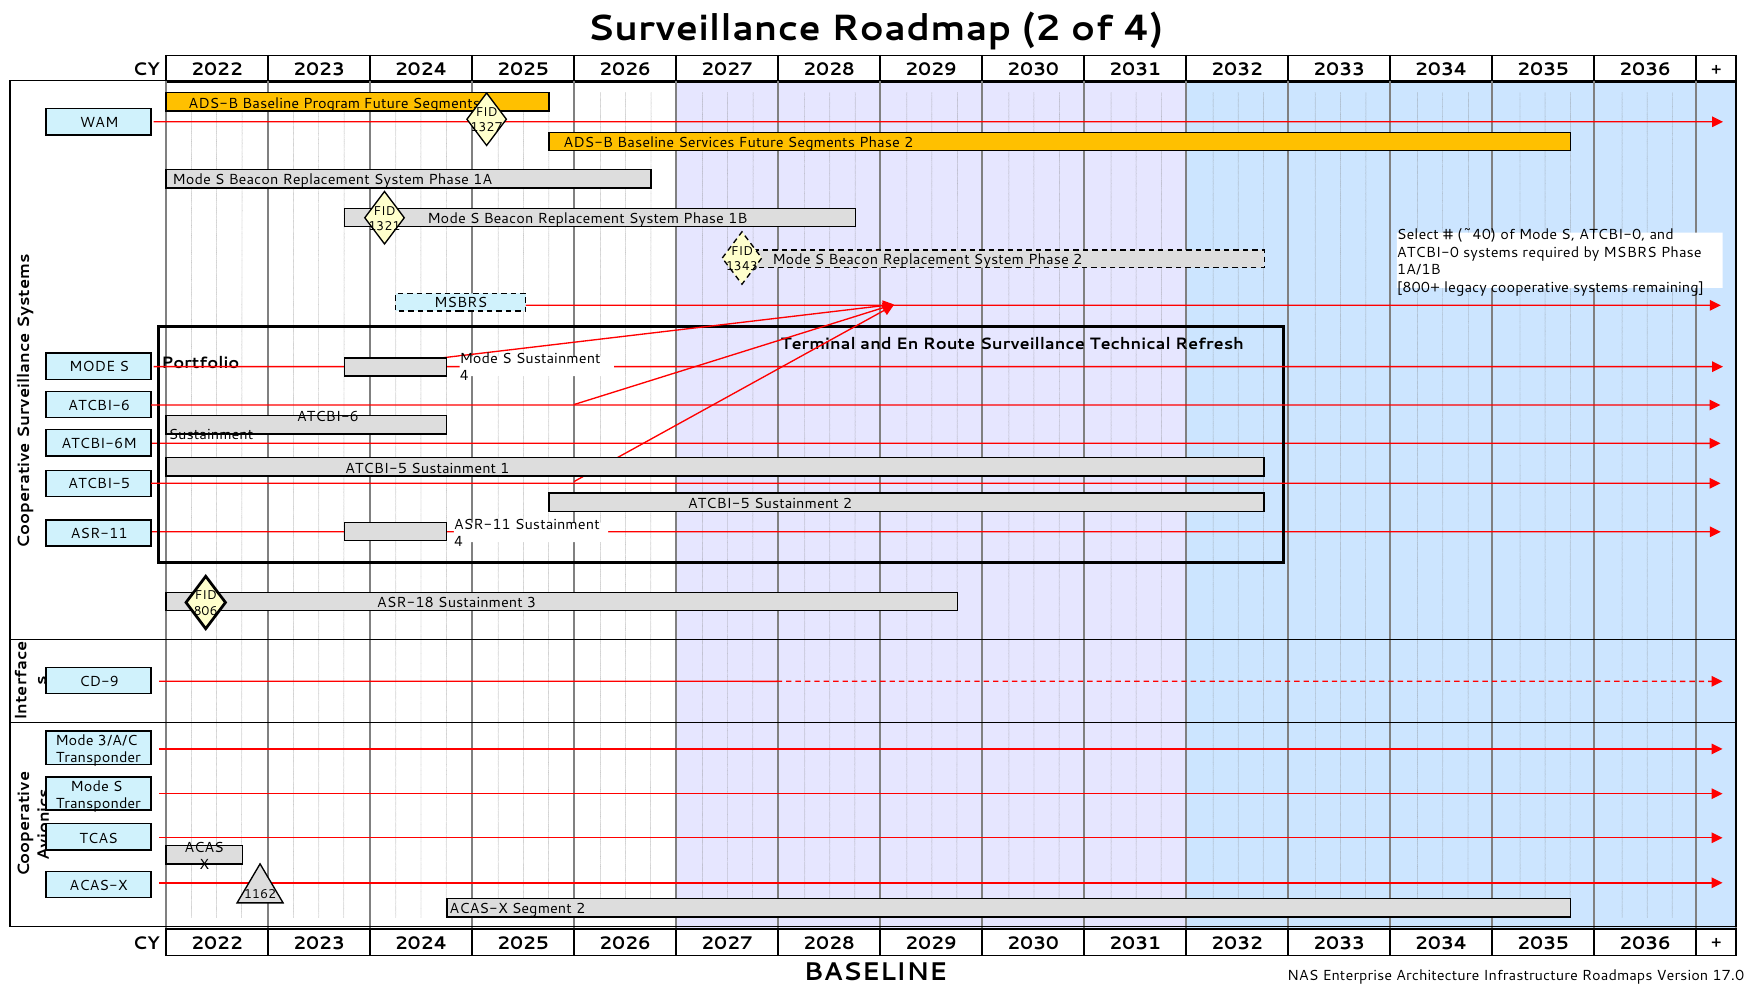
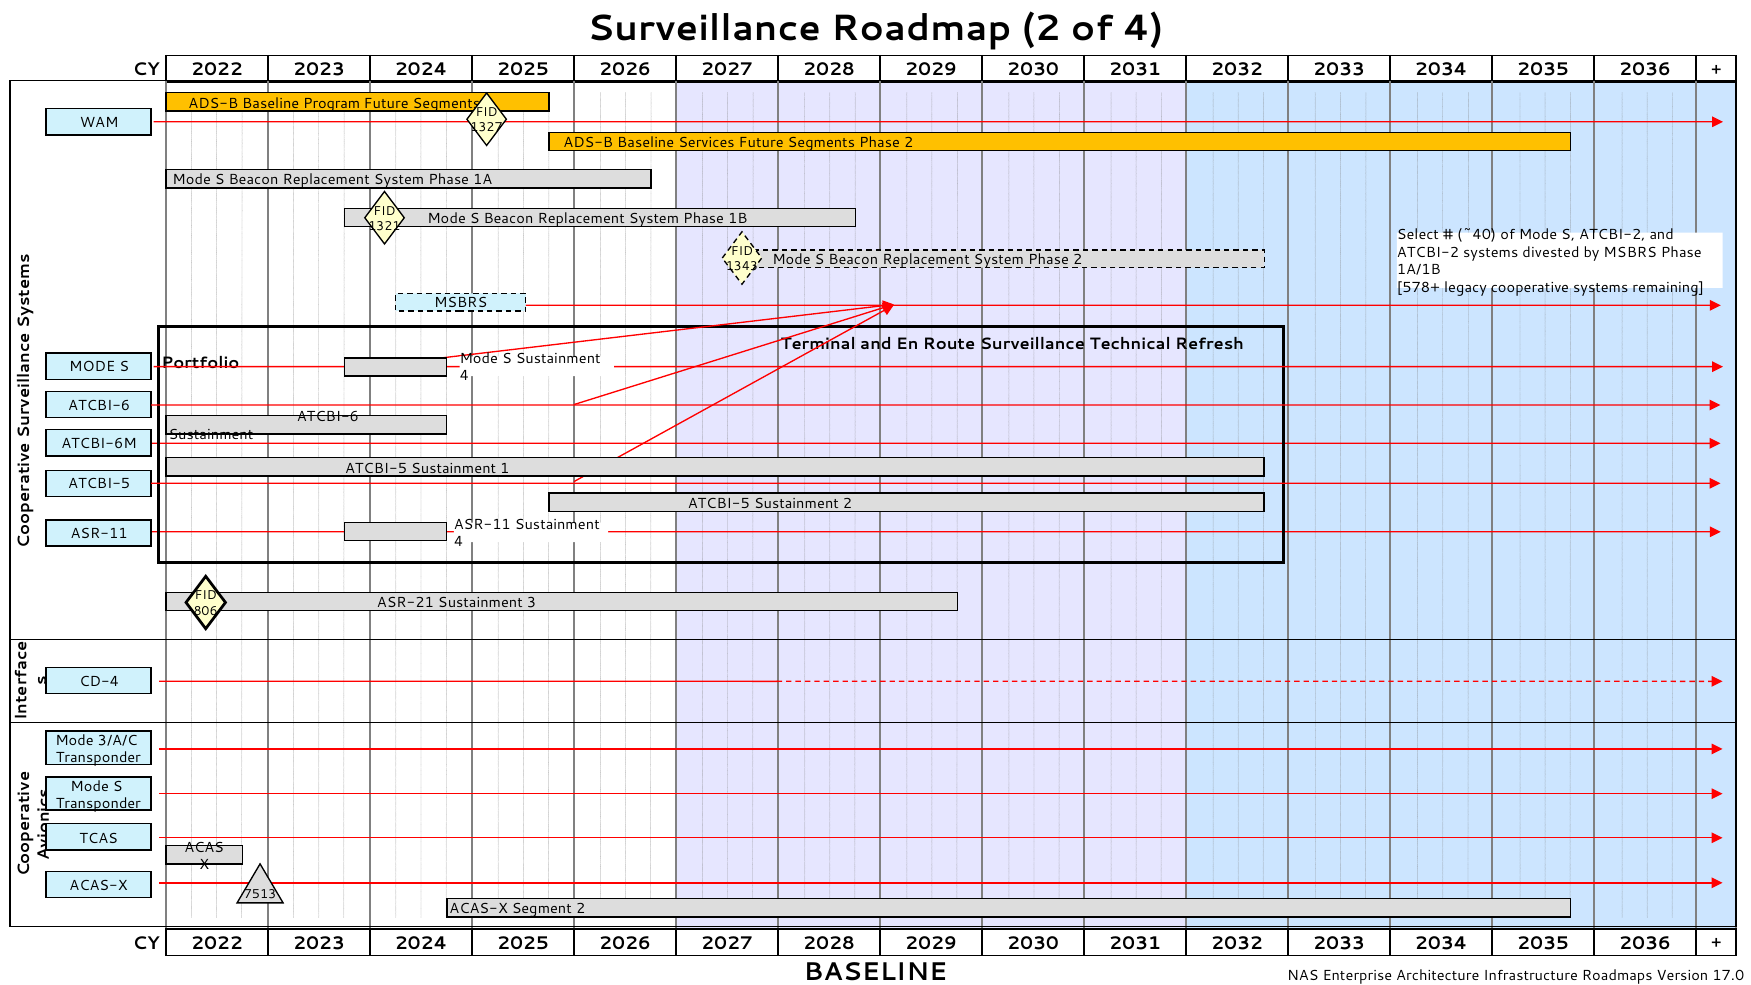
S ATCBI-0: ATCBI-0 -> ATCBI-2
ATCBI-0 at (1428, 253): ATCBI-0 -> ATCBI-2
required: required -> divested
800+: 800+ -> 578+
ASR-18: ASR-18 -> ASR-21
CD-9: CD-9 -> CD-4
1162: 1162 -> 7513
